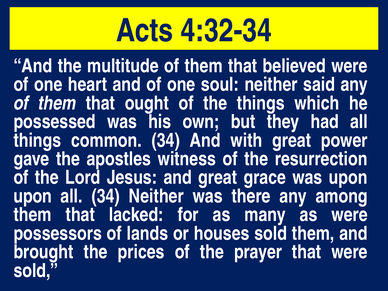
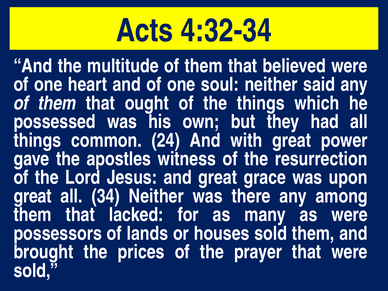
common 34: 34 -> 24
upon at (33, 196): upon -> great
